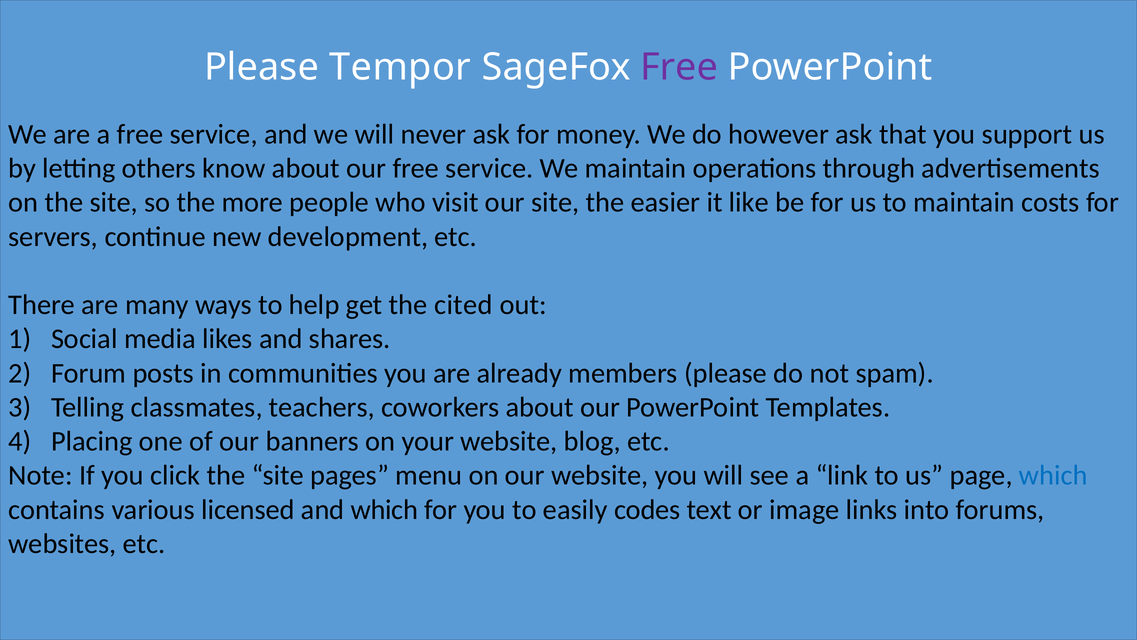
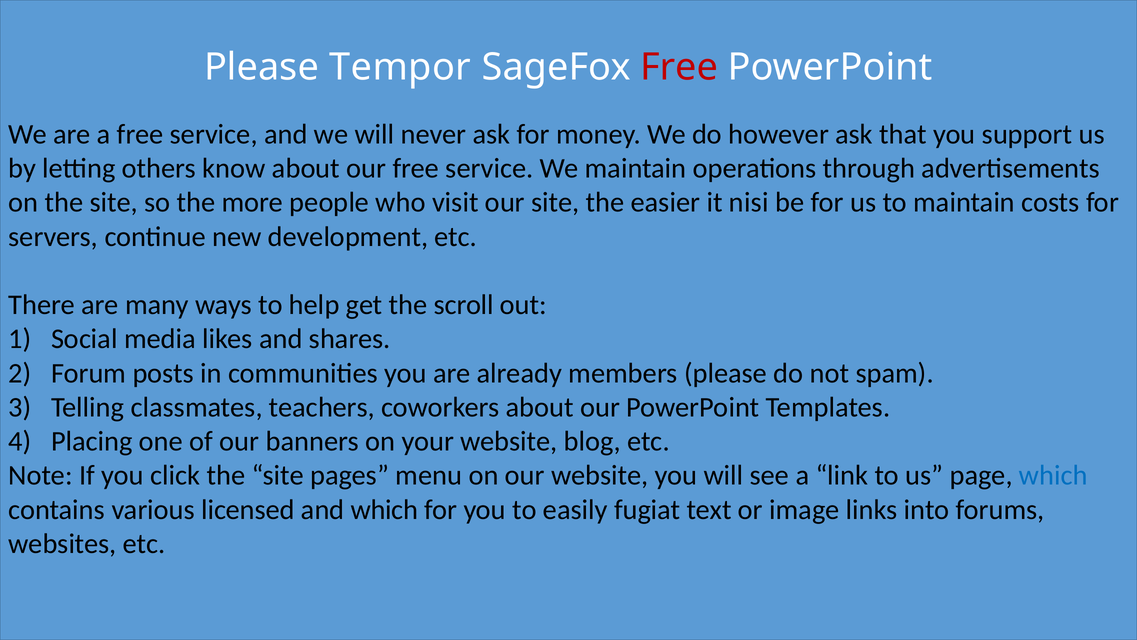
Free at (679, 67) colour: purple -> red
like: like -> nisi
cited: cited -> scroll
codes: codes -> fugiat
